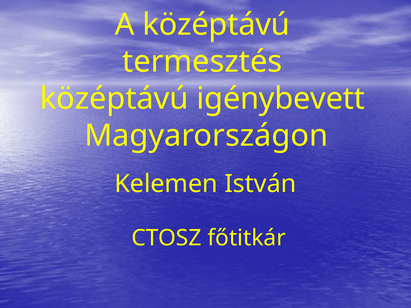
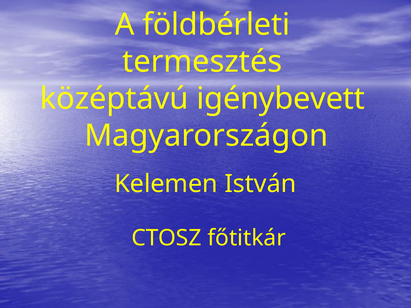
A középtávú: középtávú -> földbérleti
